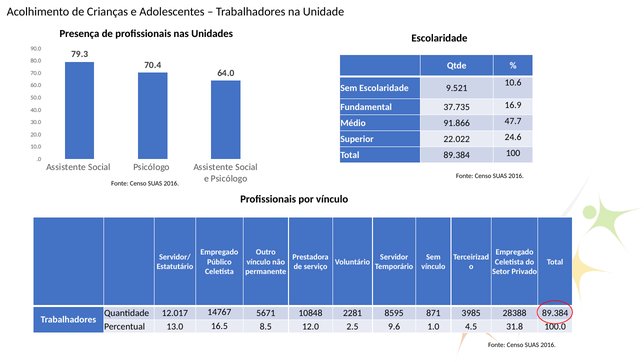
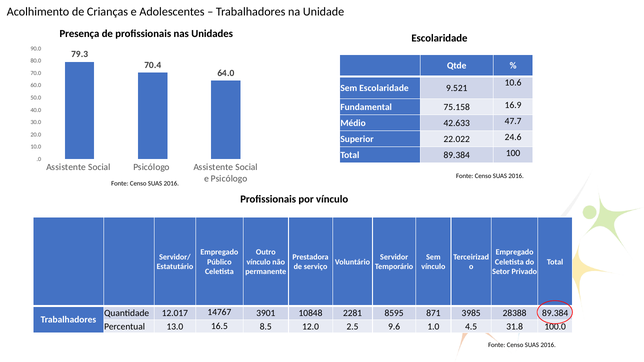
37.735: 37.735 -> 75.158
91.866: 91.866 -> 42.633
5671: 5671 -> 3901
